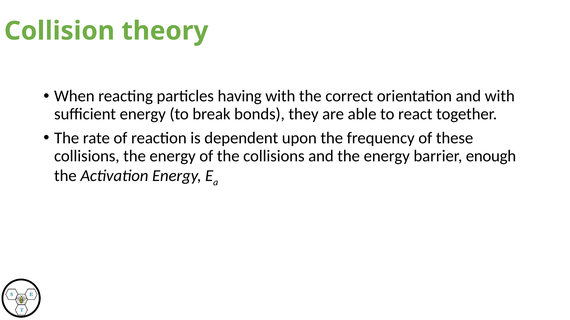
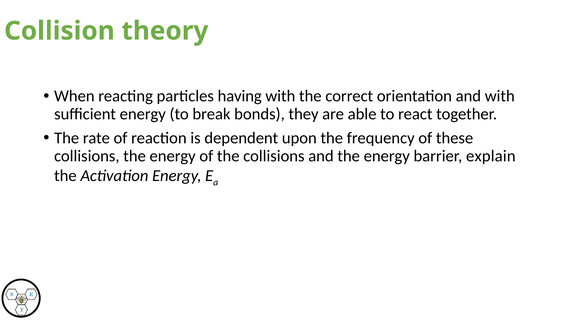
enough: enough -> explain
